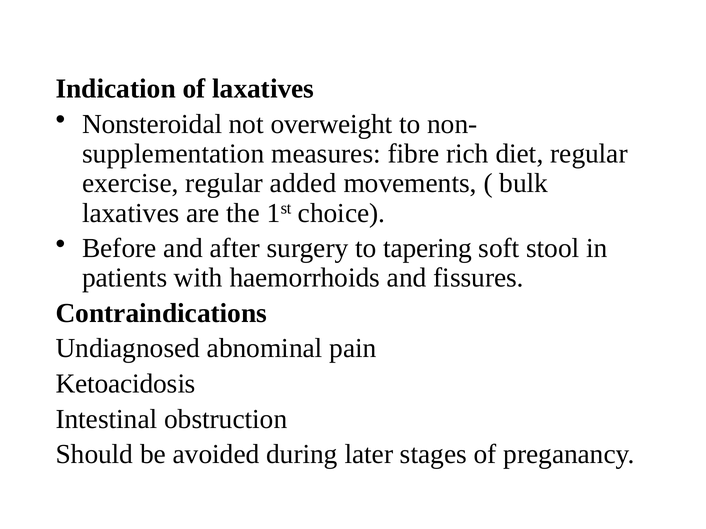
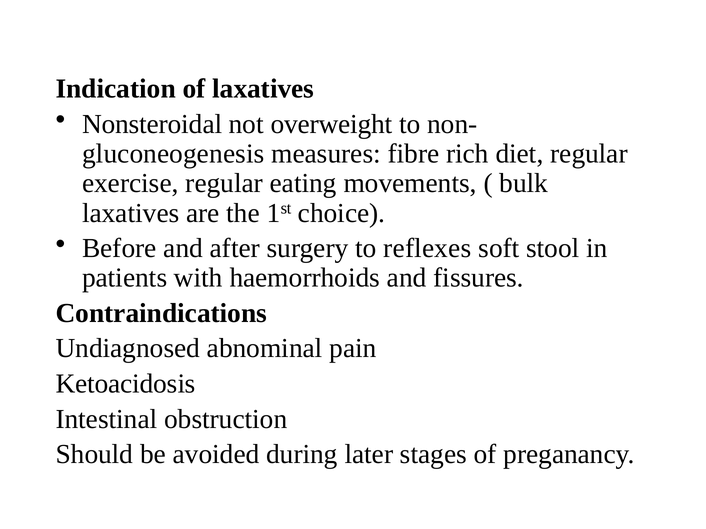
supplementation: supplementation -> gluconeogenesis
added: added -> eating
tapering: tapering -> reflexes
